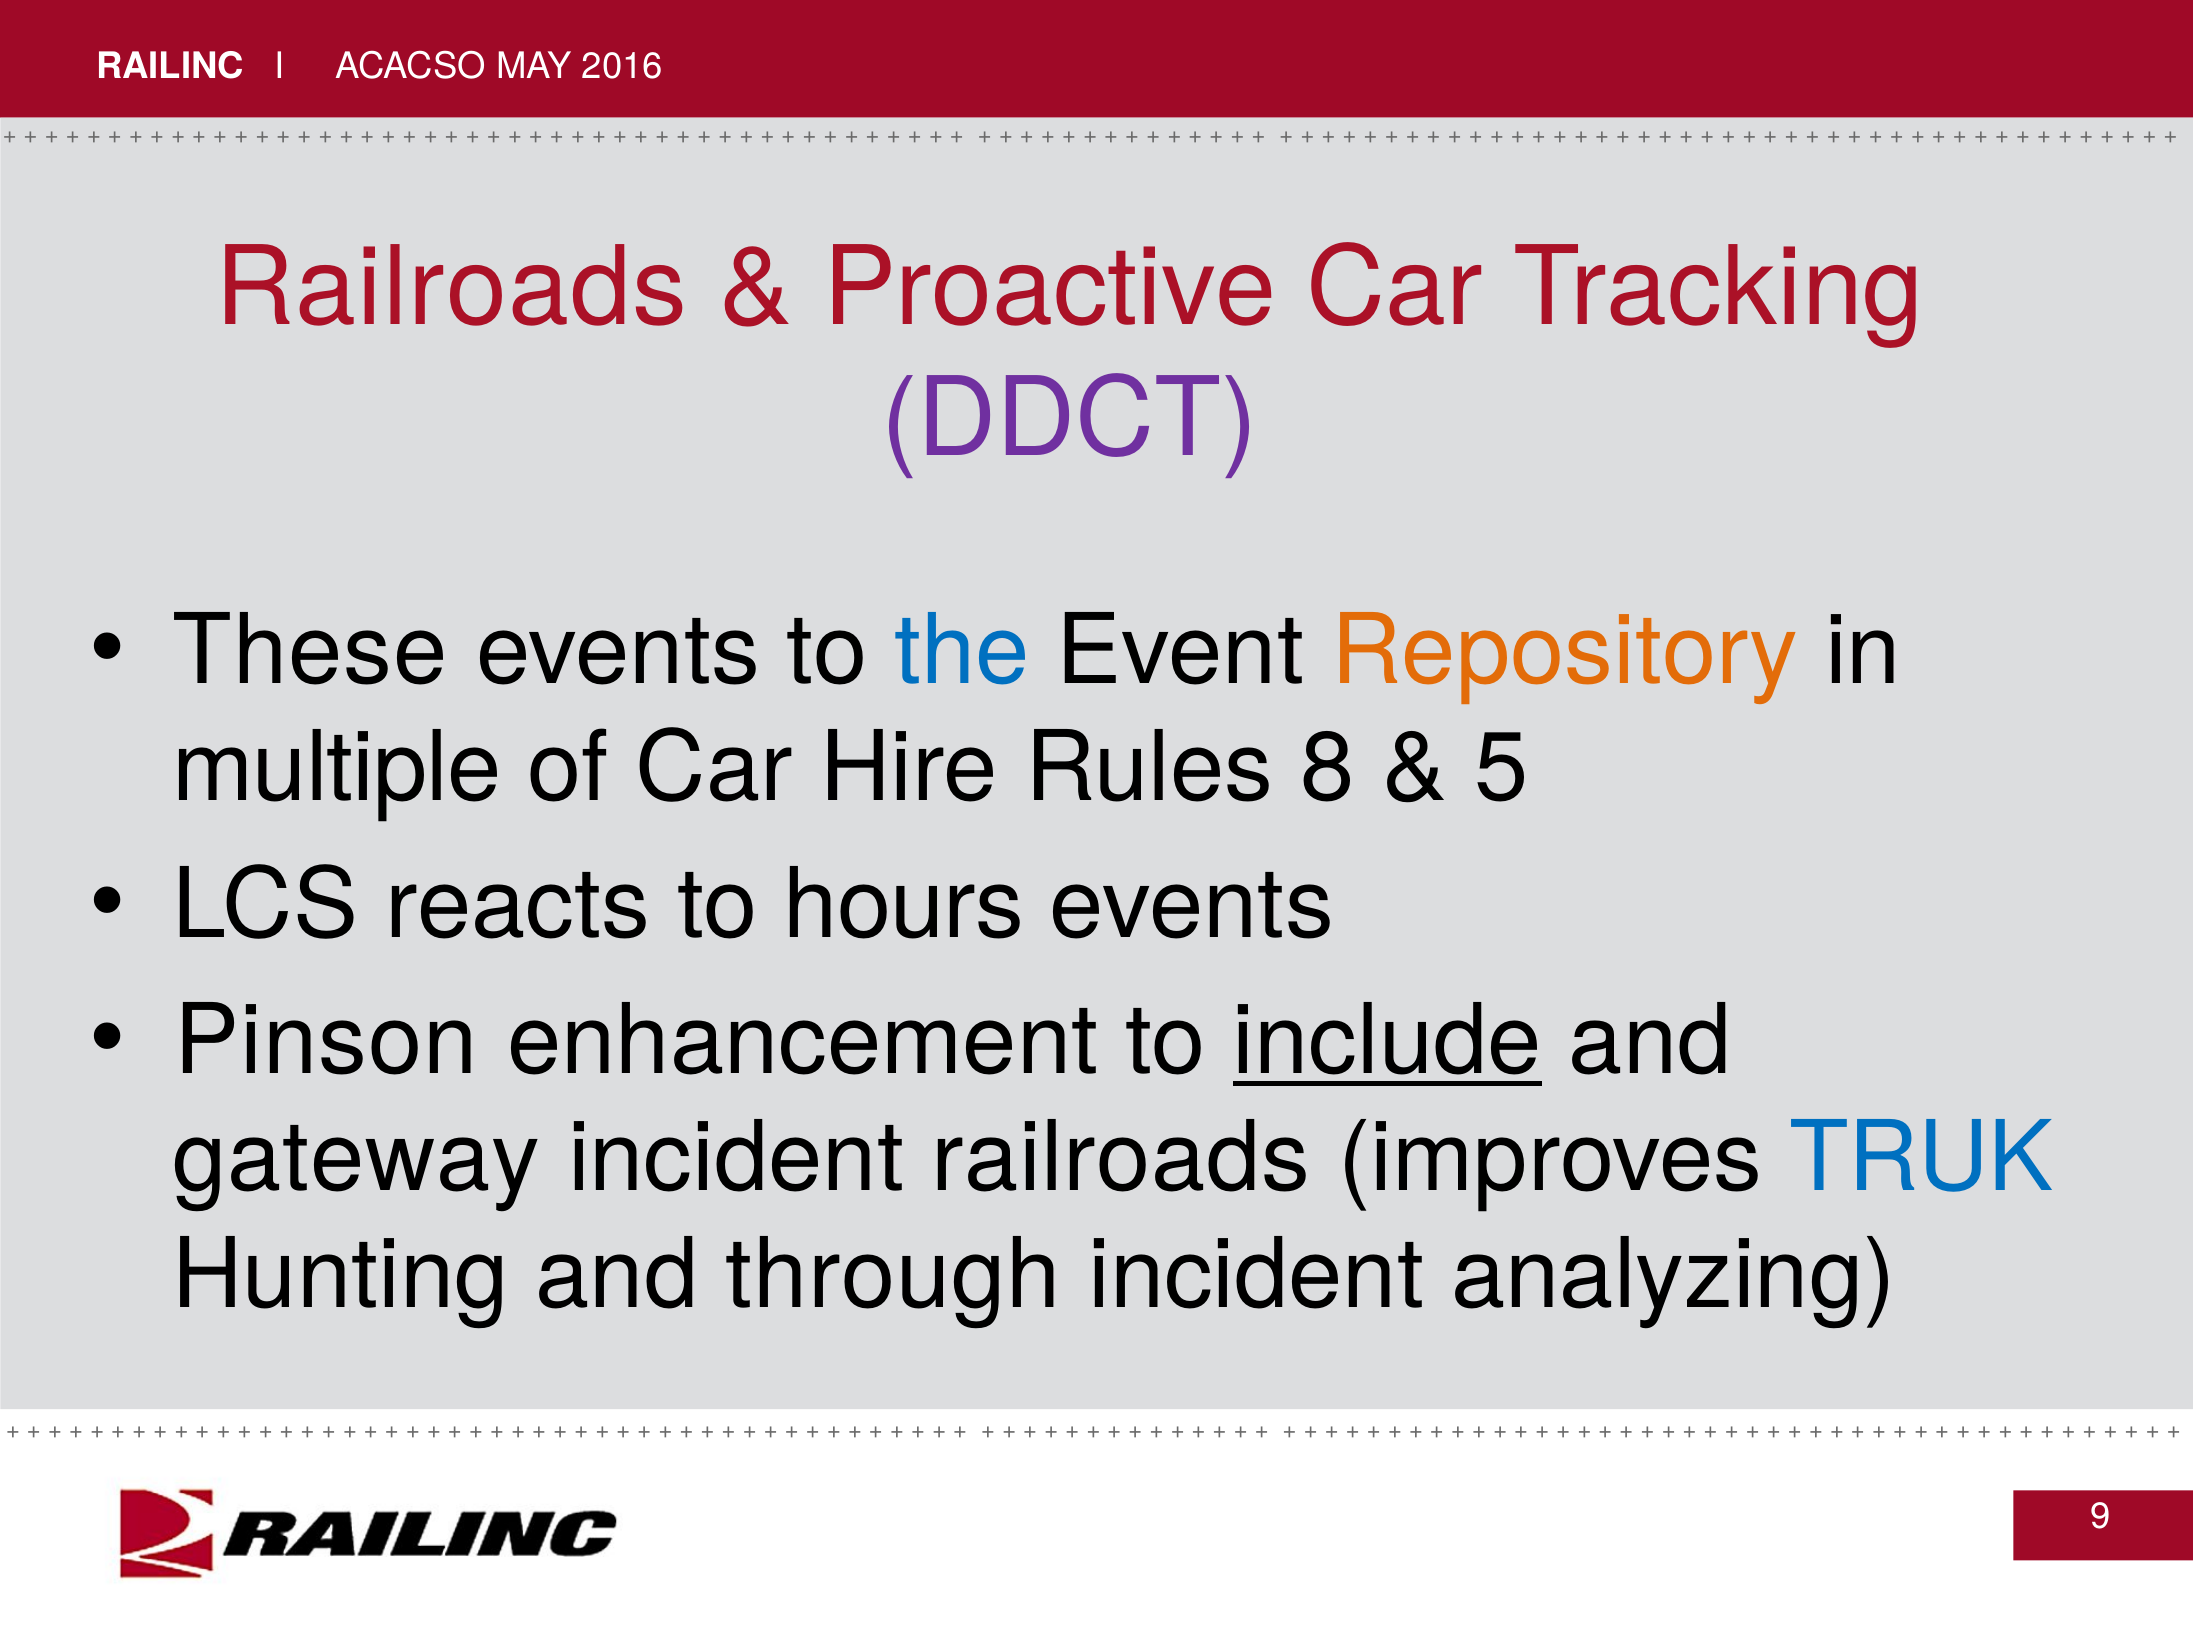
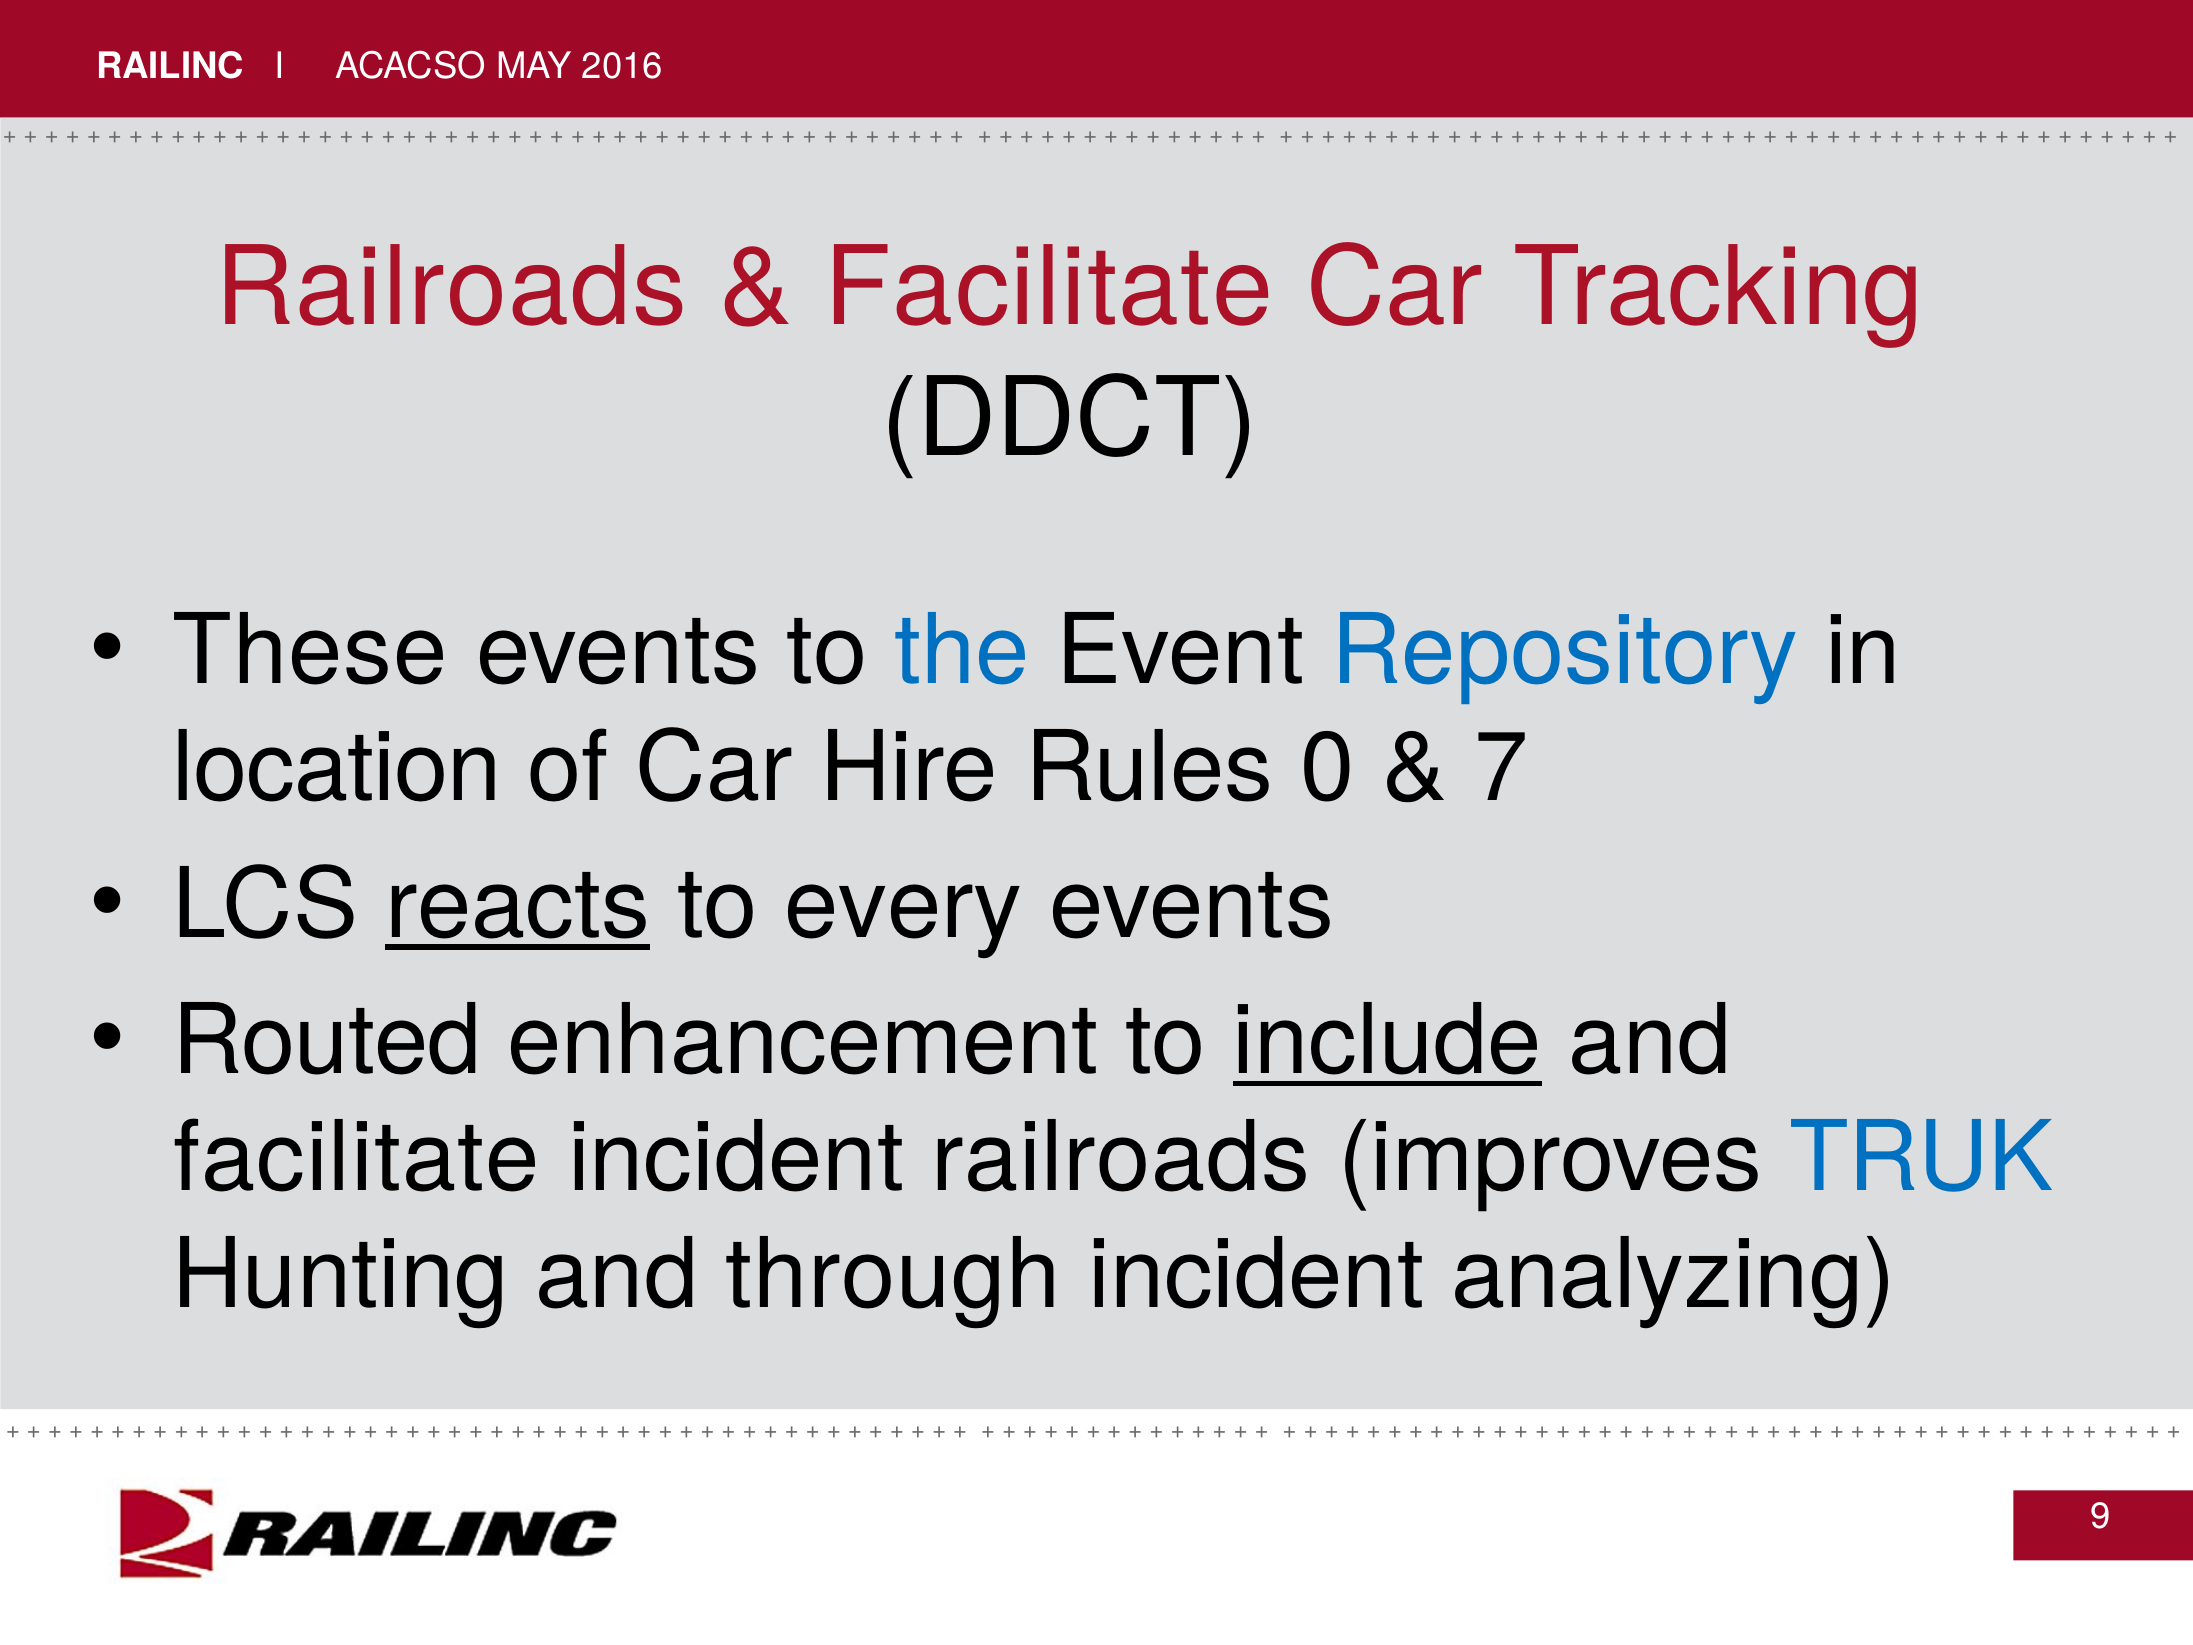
Proactive at (1050, 288): Proactive -> Facilitate
DDCT colour: purple -> black
Repository colour: orange -> blue
multiple: multiple -> location
8: 8 -> 0
5: 5 -> 7
reacts underline: none -> present
hours: hours -> every
Pinson: Pinson -> Routed
gateway at (357, 1158): gateway -> facilitate
